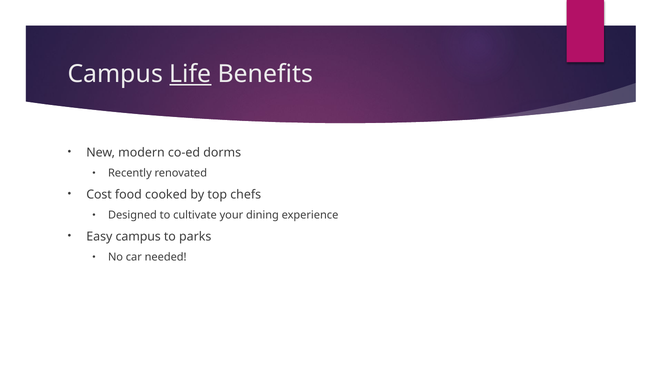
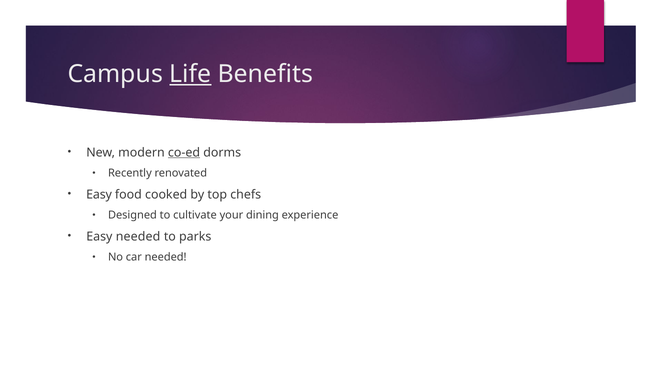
co-ed underline: none -> present
Cost at (99, 194): Cost -> Easy
Easy campus: campus -> needed
